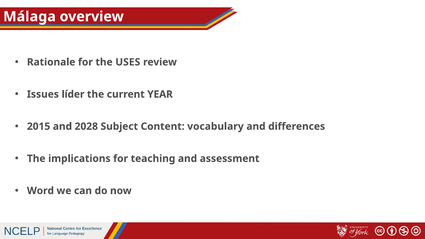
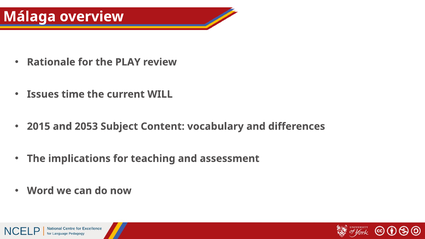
USES: USES -> PLAY
líder: líder -> time
YEAR: YEAR -> WILL
2028: 2028 -> 2053
